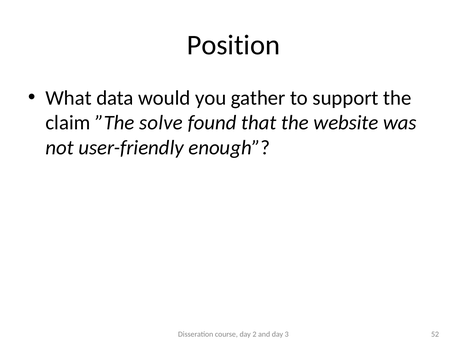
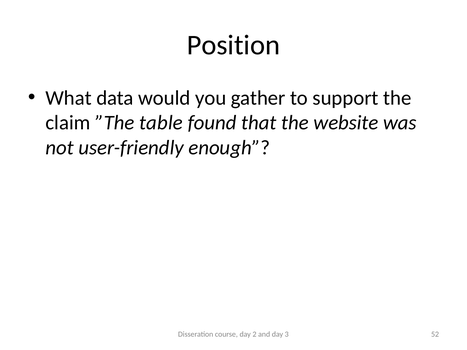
solve: solve -> table
